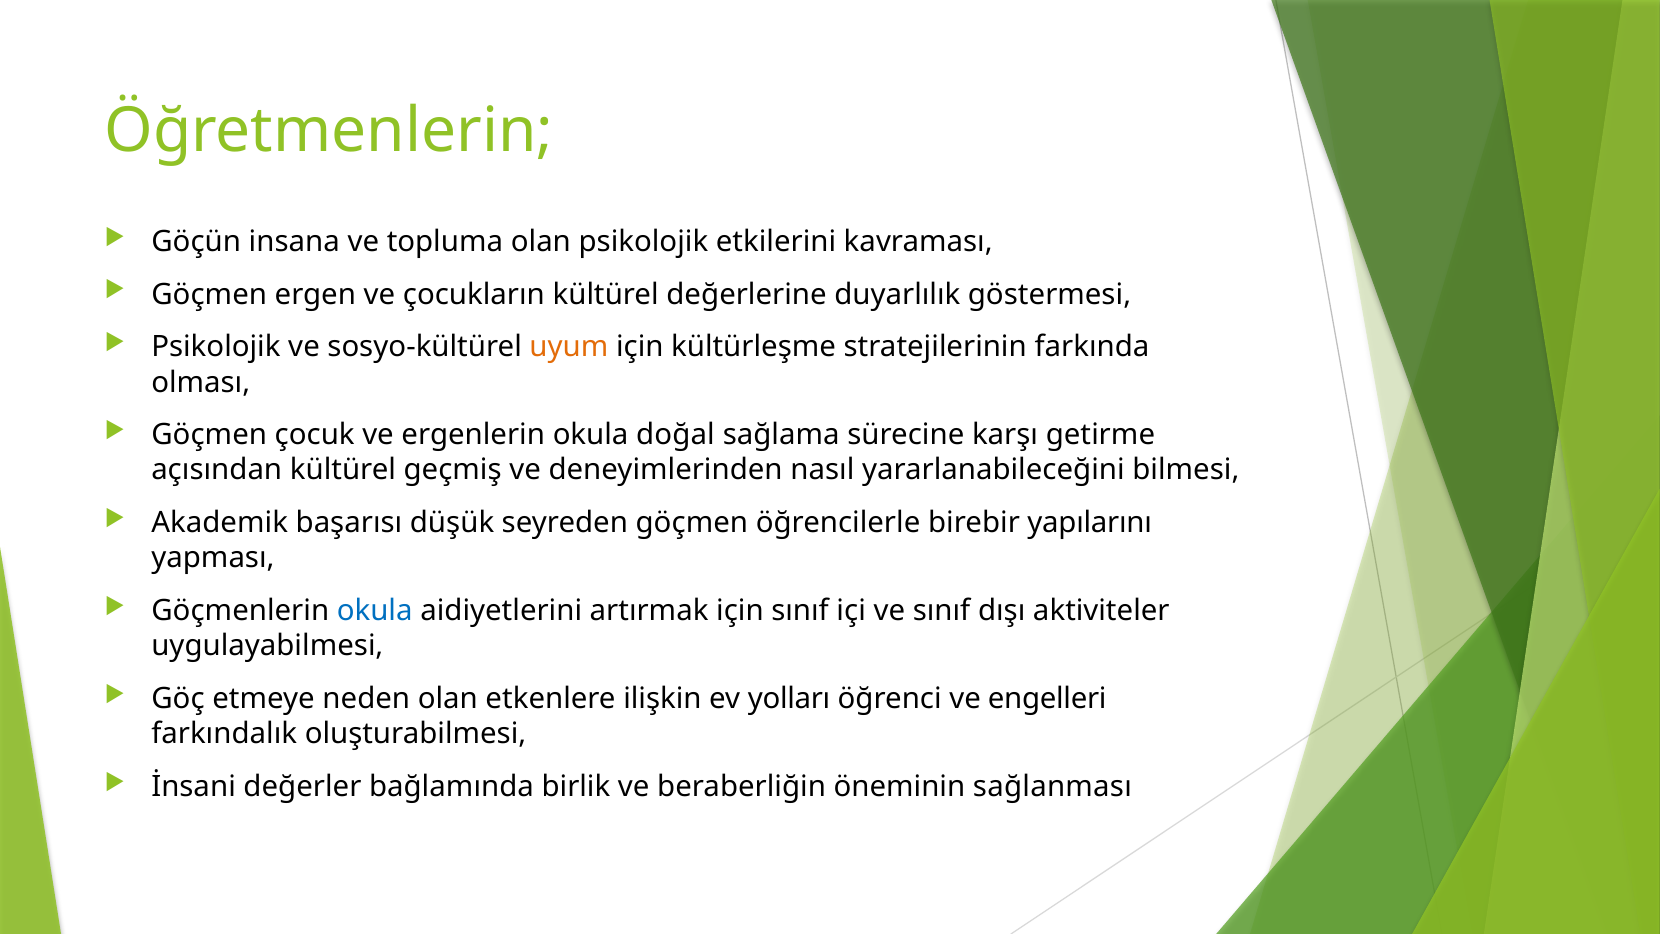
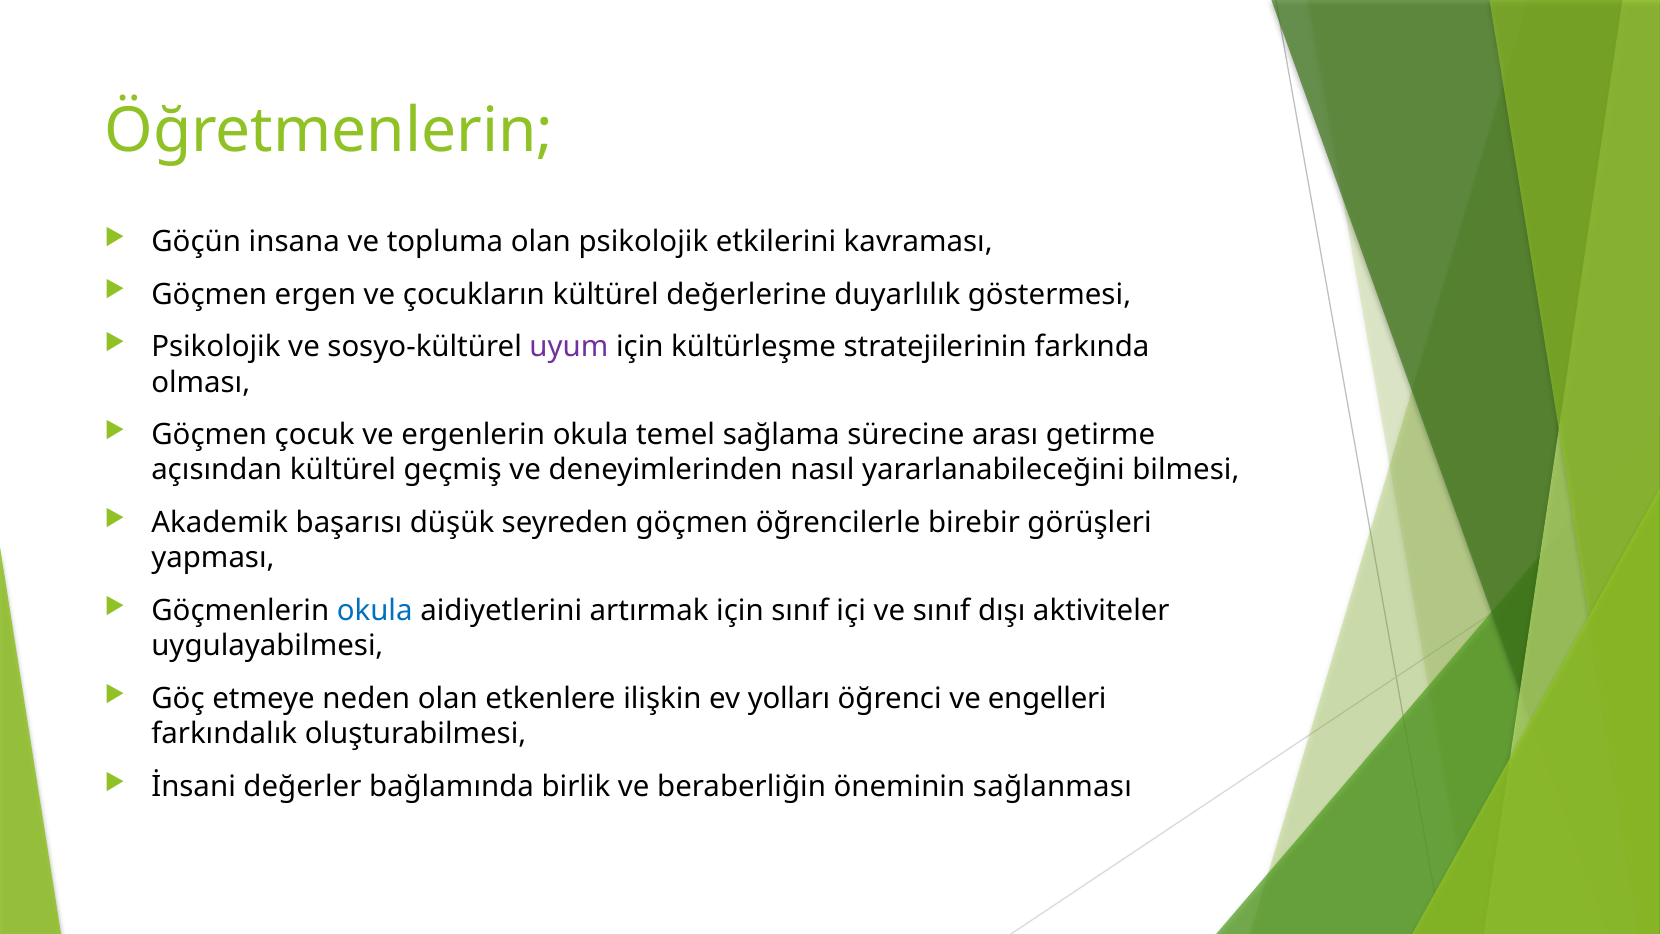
uyum colour: orange -> purple
doğal: doğal -> temel
karşı: karşı -> arası
yapılarını: yapılarını -> görüşleri
